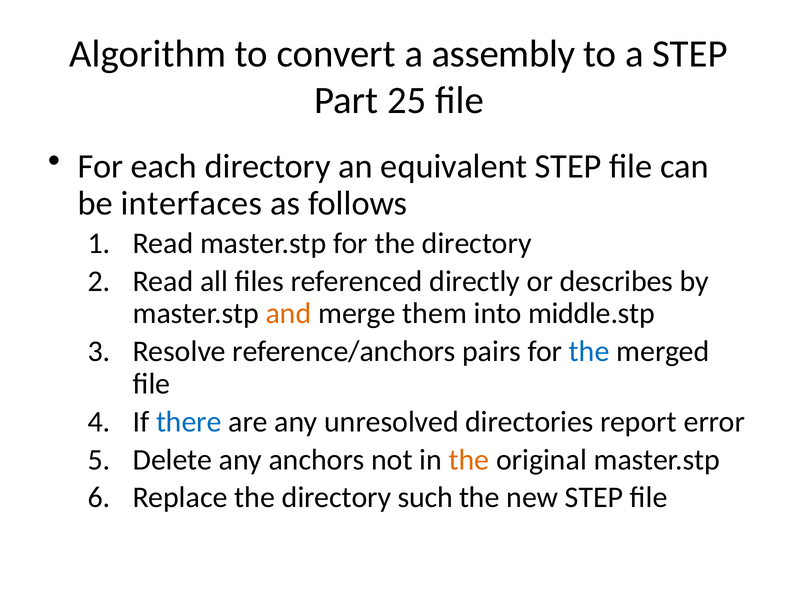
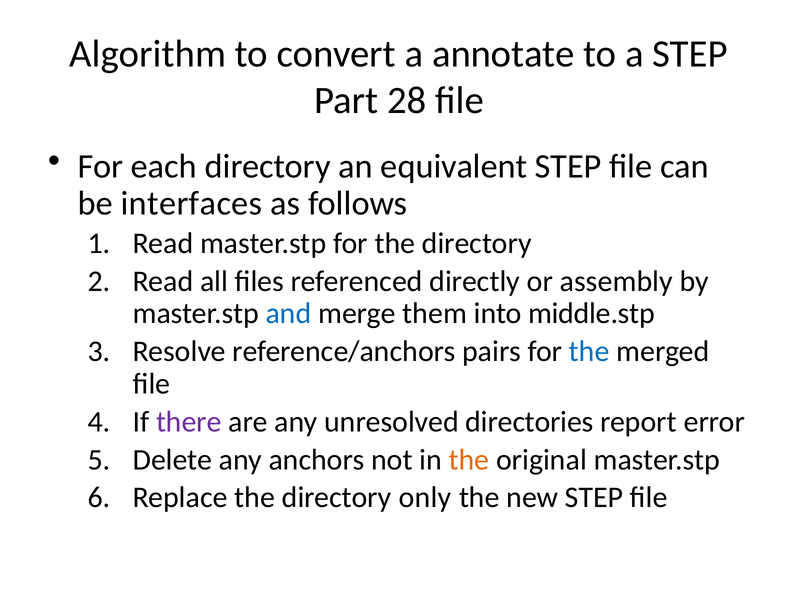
assembly: assembly -> annotate
25: 25 -> 28
describes: describes -> assembly
and colour: orange -> blue
there colour: blue -> purple
such: such -> only
